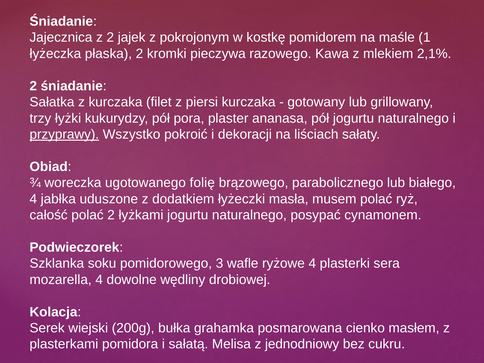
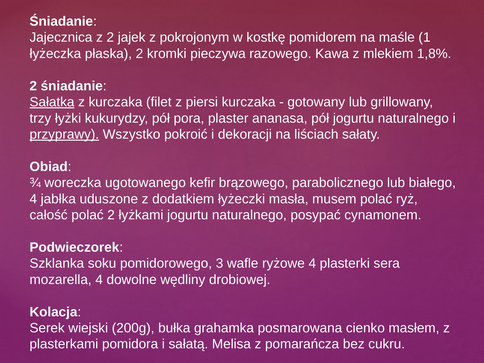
2,1%: 2,1% -> 1,8%
Sałatka underline: none -> present
folię: folię -> kefir
jednodniowy: jednodniowy -> pomarańcza
